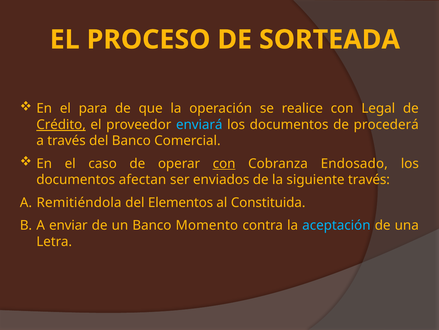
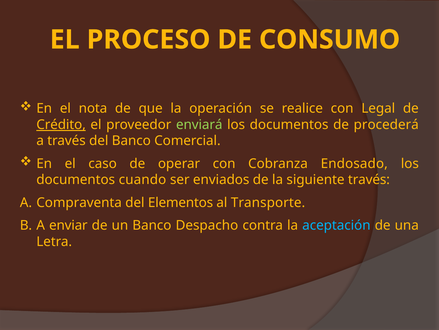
SORTEADA: SORTEADA -> CONSUMO
para: para -> nota
enviará colour: light blue -> light green
con at (224, 163) underline: present -> none
afectan: afectan -> cuando
Remitiéndola: Remitiéndola -> Compraventa
Constituida: Constituida -> Transporte
Momento: Momento -> Despacho
